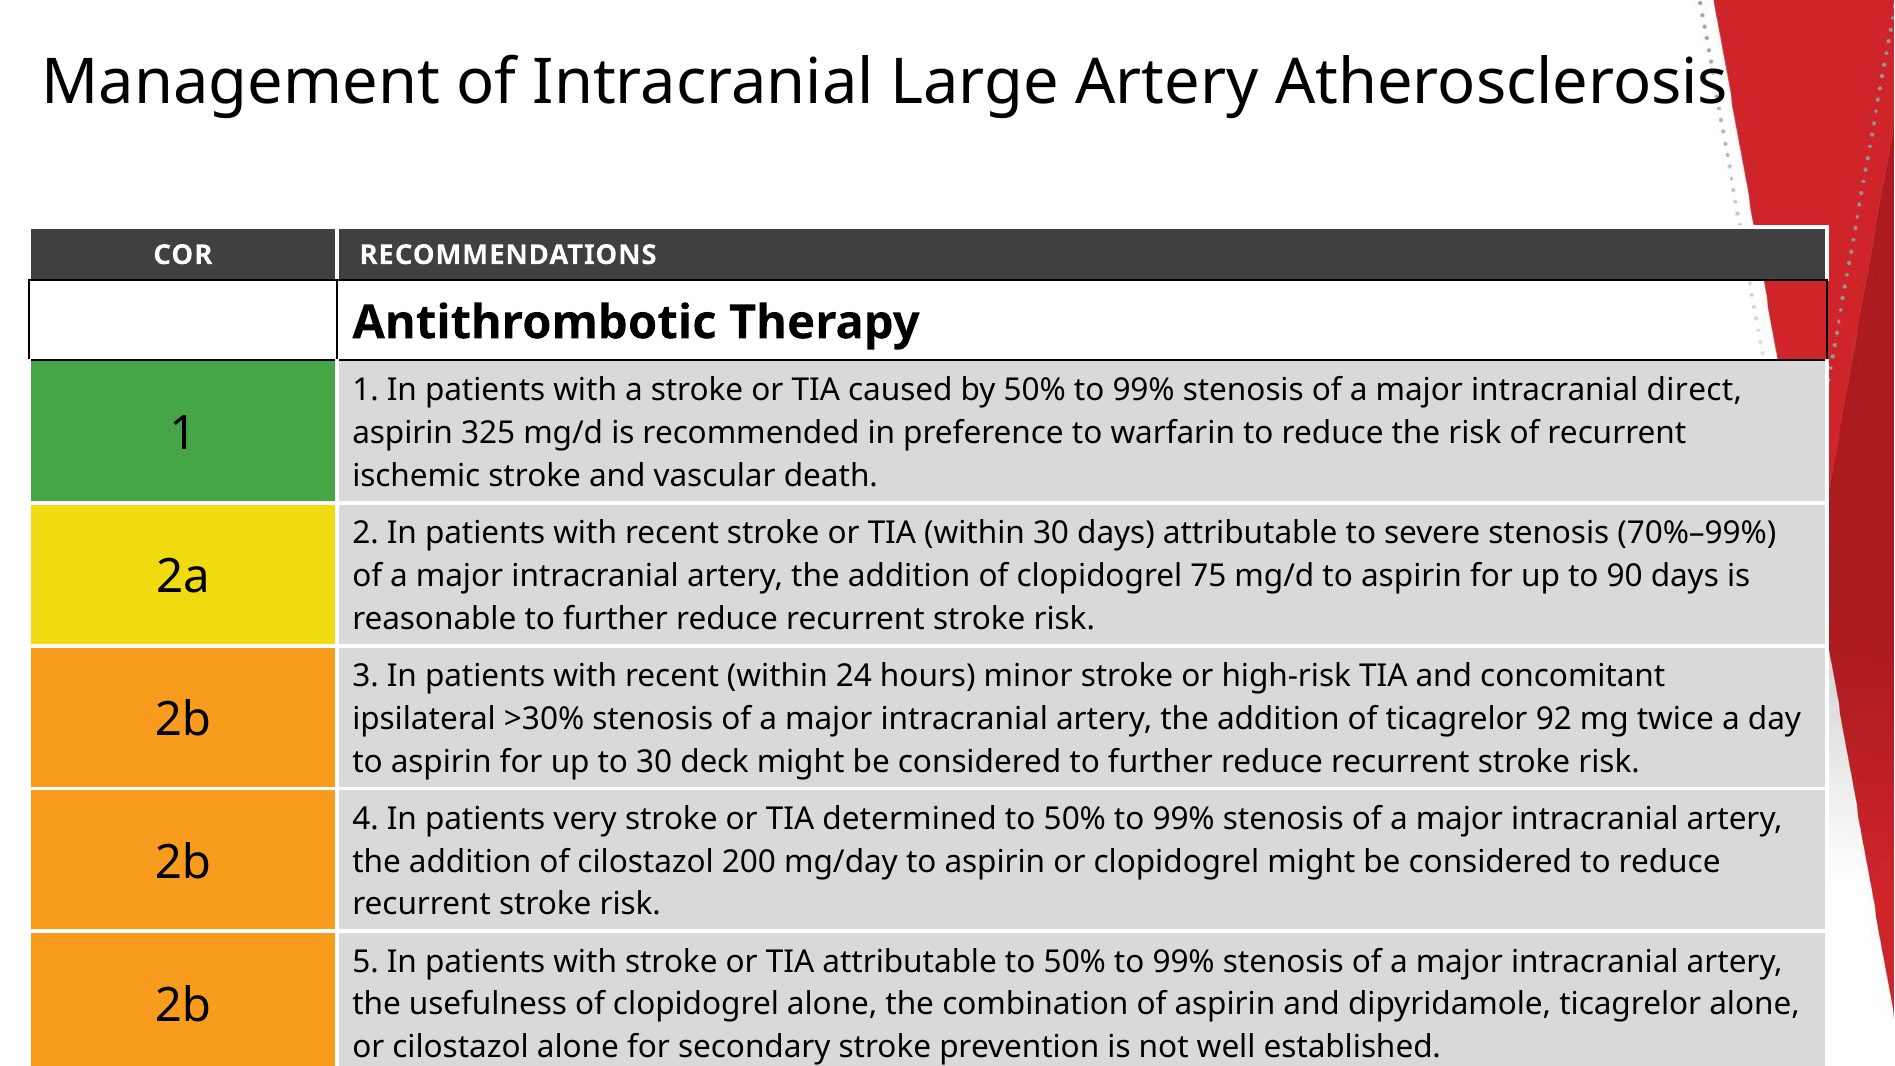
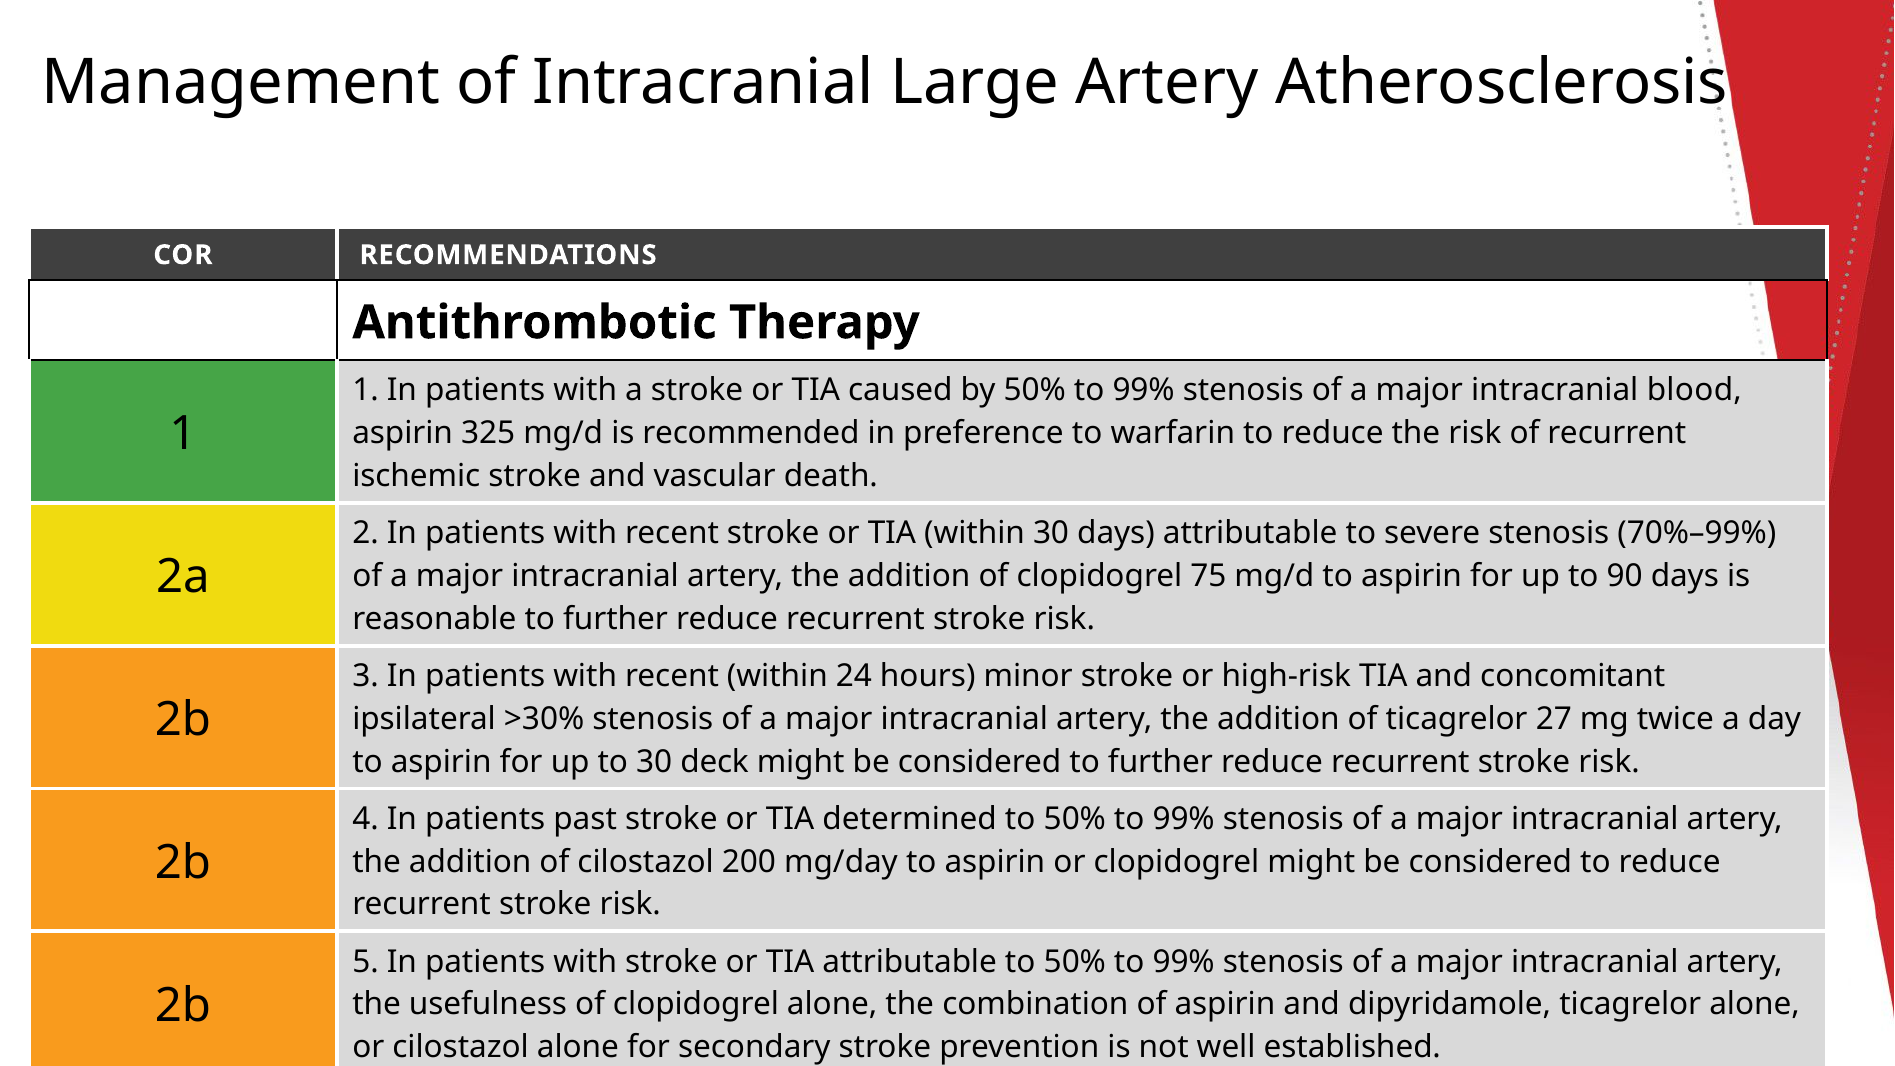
direct: direct -> blood
92: 92 -> 27
very: very -> past
